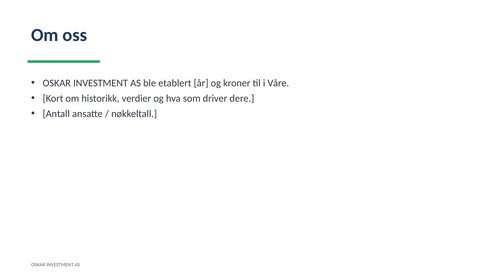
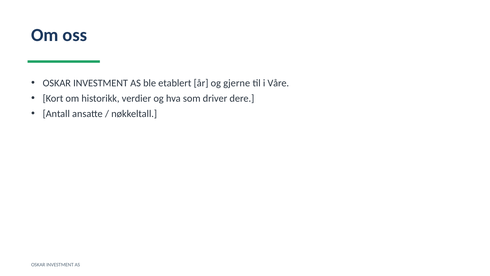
kroner: kroner -> gjerne
